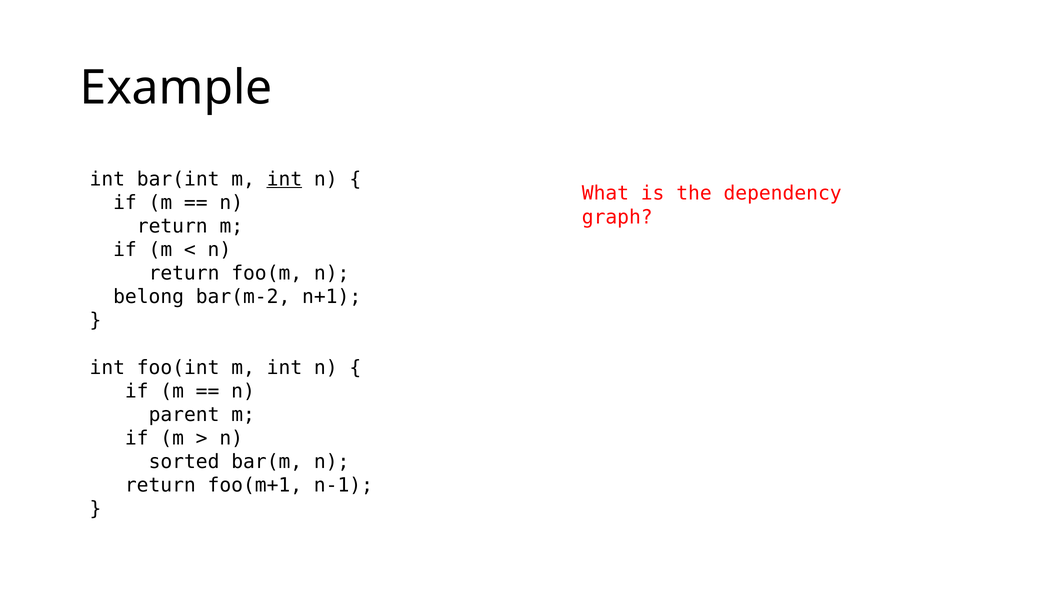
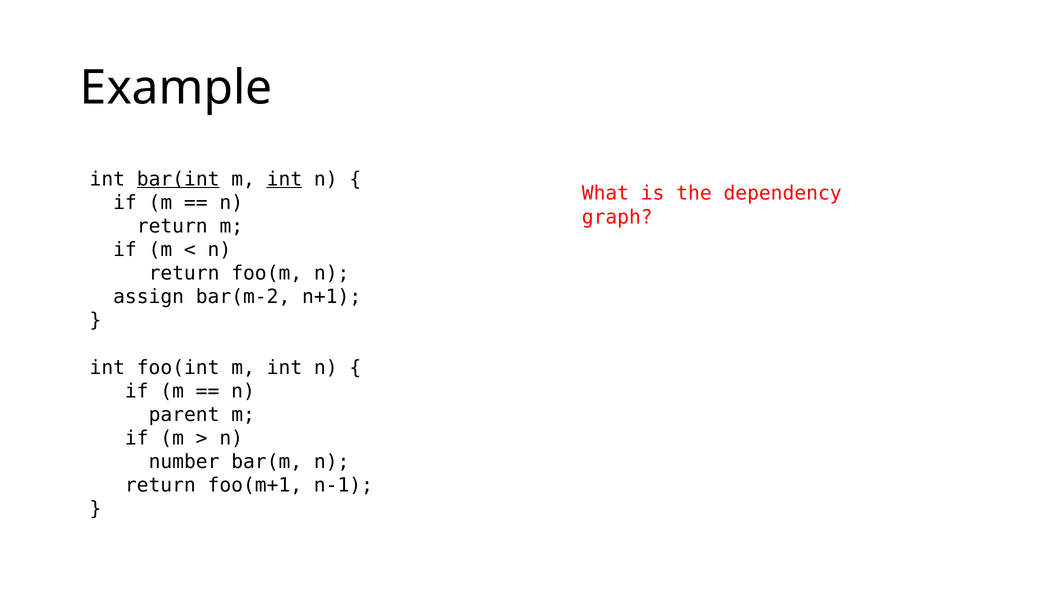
bar(int underline: none -> present
belong: belong -> assign
sorted: sorted -> number
